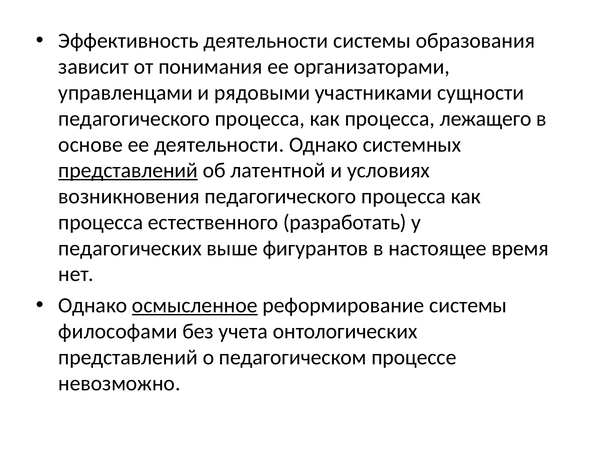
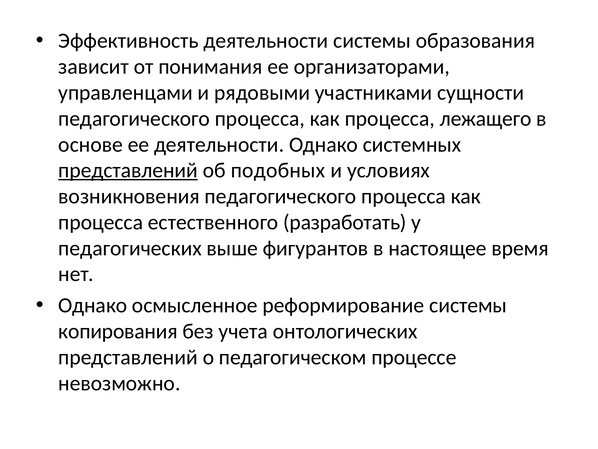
латентной: латентной -> подобных
осмысленное underline: present -> none
философами: философами -> копирования
